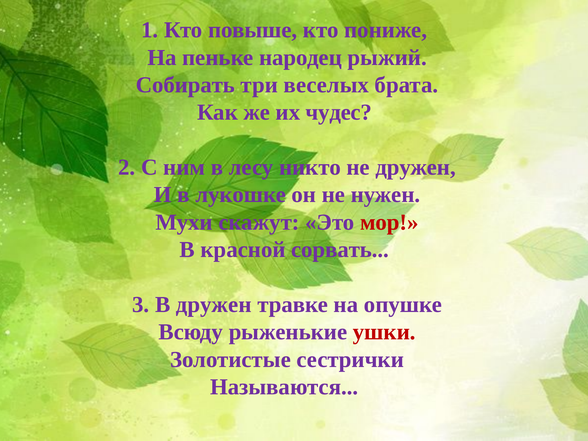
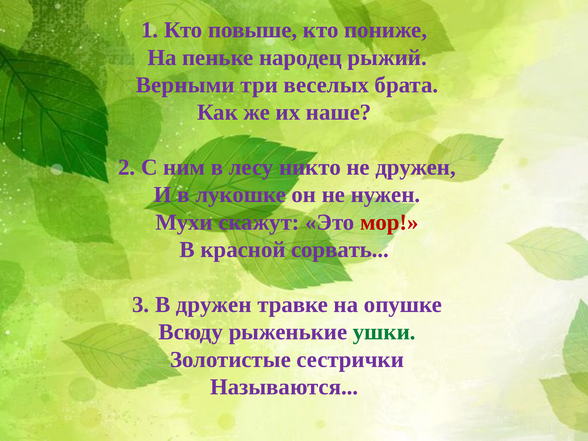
Собирать: Собирать -> Верными
чудес: чудес -> наше
ушки colour: red -> green
